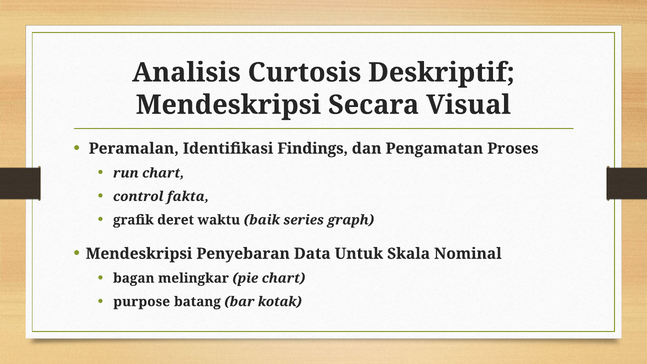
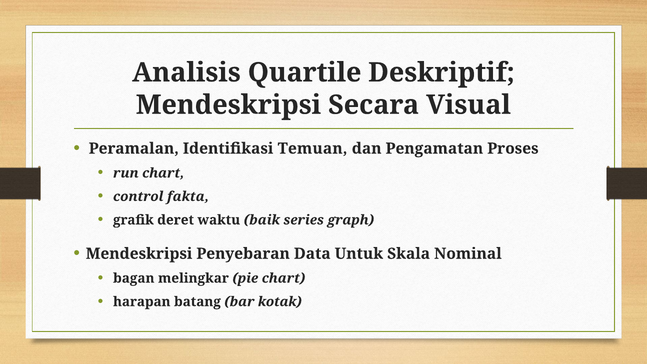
Curtosis: Curtosis -> Quartile
Findings: Findings -> Temuan
purpose: purpose -> harapan
